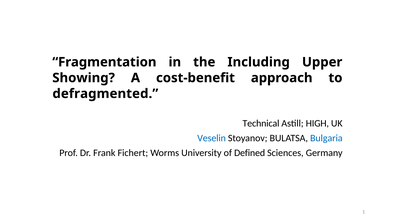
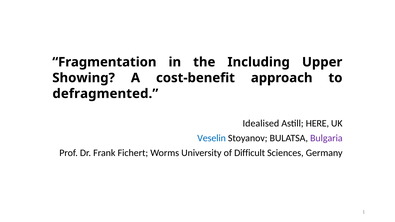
Technical: Technical -> Idealised
HIGH: HIGH -> HERE
Bulgaria colour: blue -> purple
Defined: Defined -> Difficult
